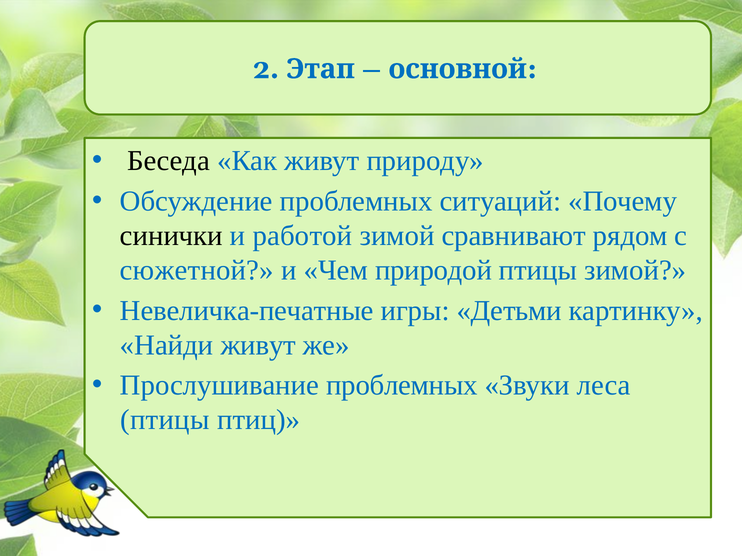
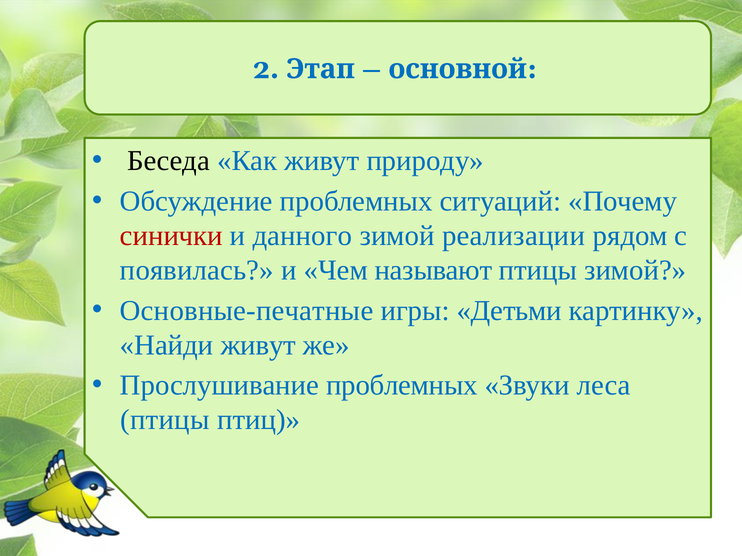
синички colour: black -> red
работой: работой -> данного
сравнивают: сравнивают -> реализации
сюжетной: сюжетной -> появилась
природой: природой -> называют
Невеличка-печатные: Невеличка-печатные -> Основные-печатные
